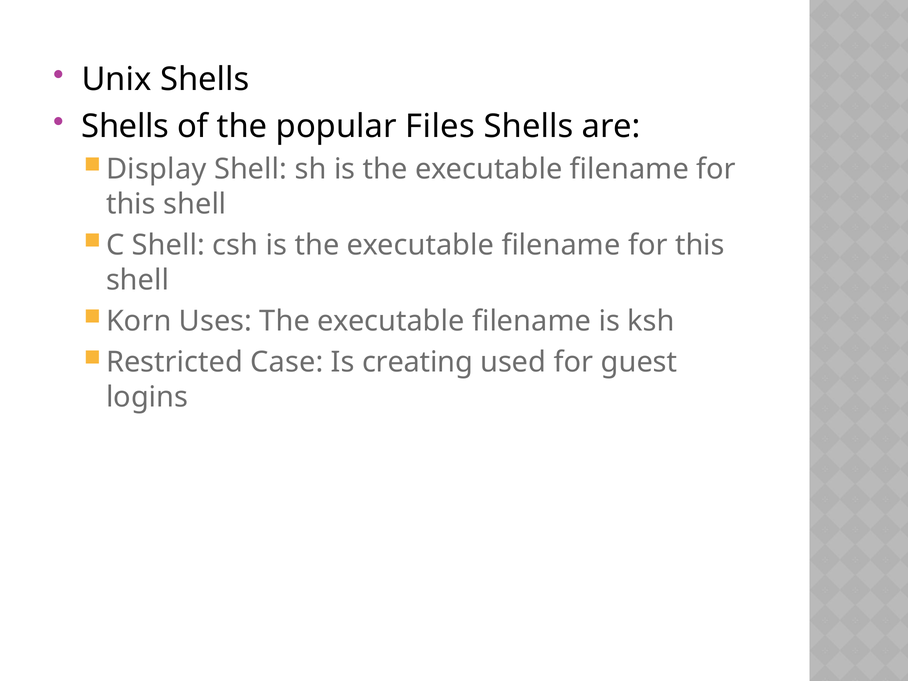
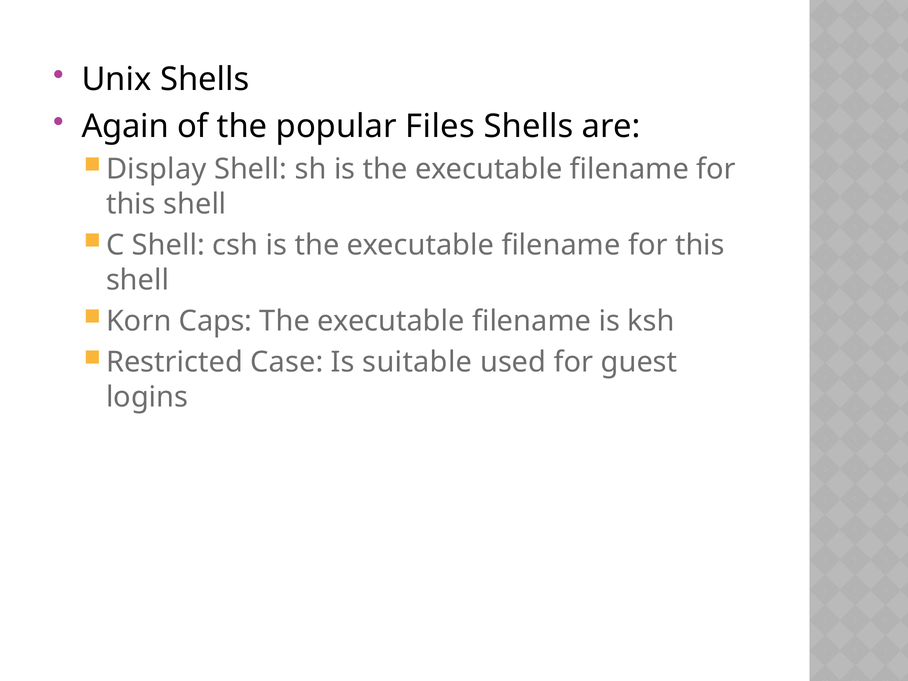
Shells at (125, 126): Shells -> Again
Uses: Uses -> Caps
creating: creating -> suitable
